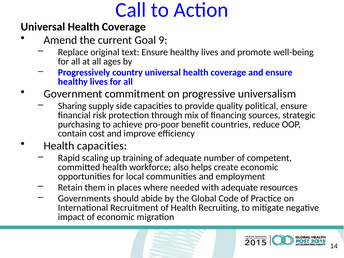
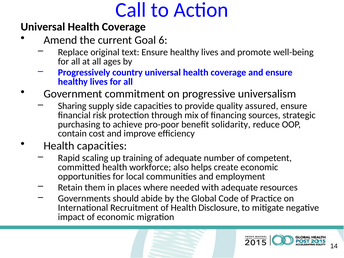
9: 9 -> 6
political: political -> assured
countries: countries -> solidarity
Recruiting: Recruiting -> Disclosure
